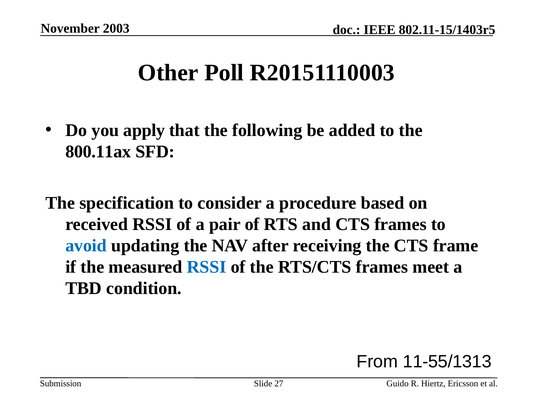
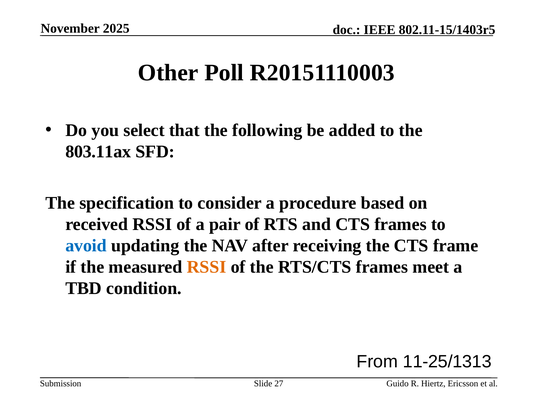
2003: 2003 -> 2025
apply: apply -> select
800.11ax: 800.11ax -> 803.11ax
RSSI at (207, 267) colour: blue -> orange
11-55/1313: 11-55/1313 -> 11-25/1313
